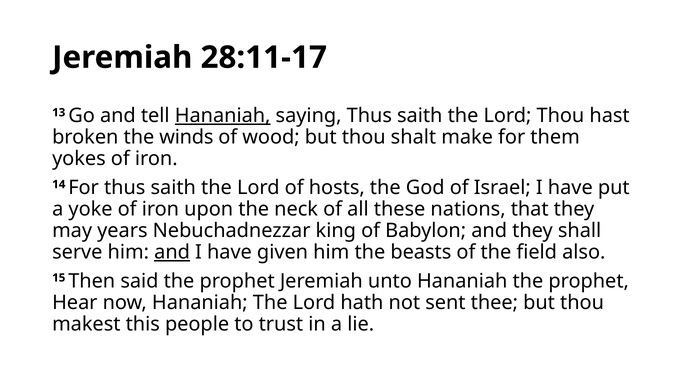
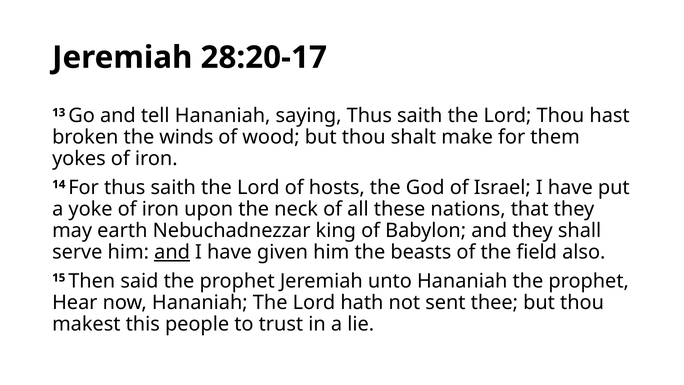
28:11-17: 28:11-17 -> 28:20-17
Hananiah at (223, 116) underline: present -> none
years: years -> earth
